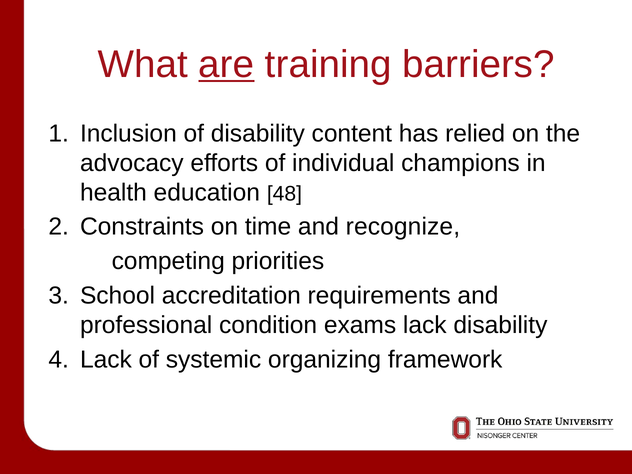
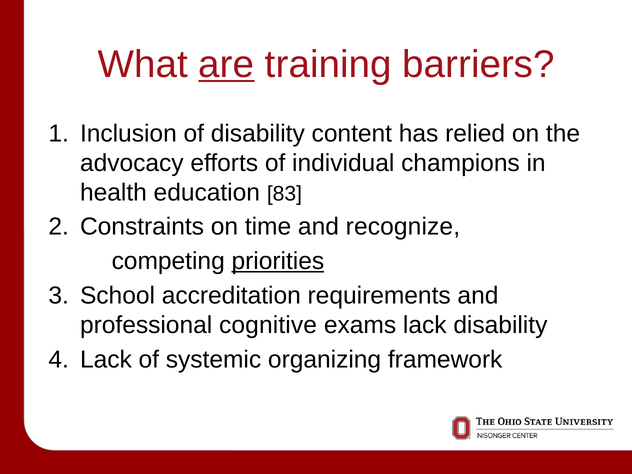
48: 48 -> 83
priorities underline: none -> present
condition: condition -> cognitive
